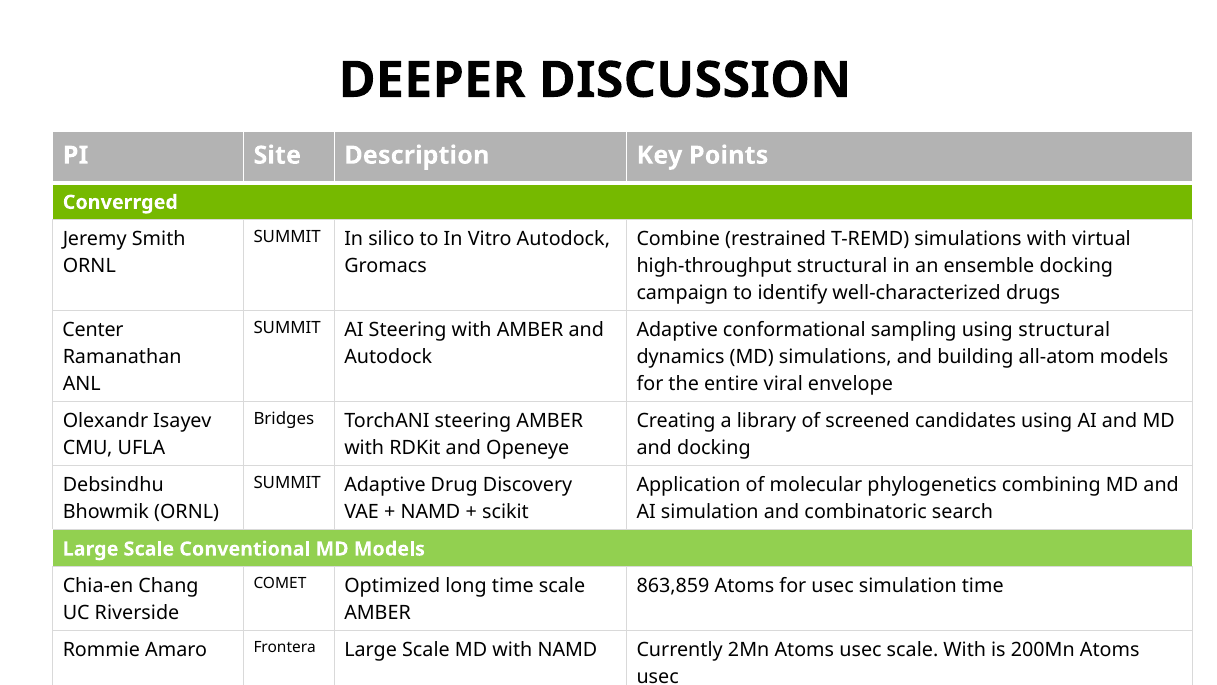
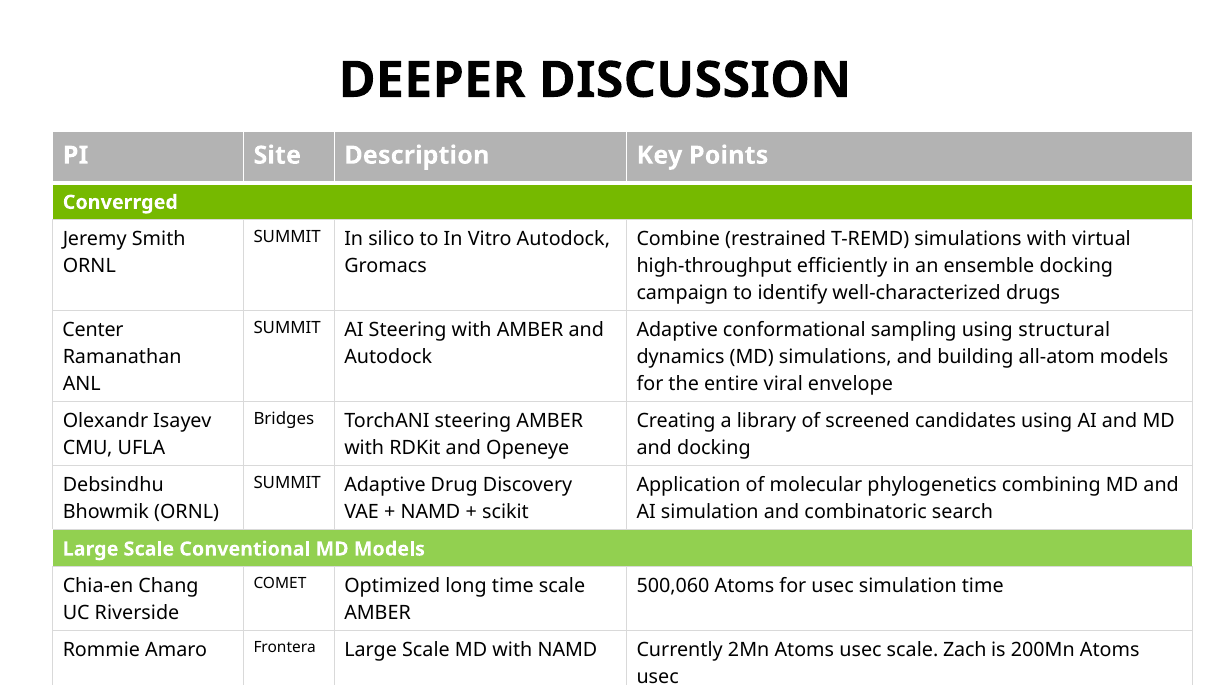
high-throughput structural: structural -> efficiently
863,859: 863,859 -> 500,060
scale With: With -> Zach
